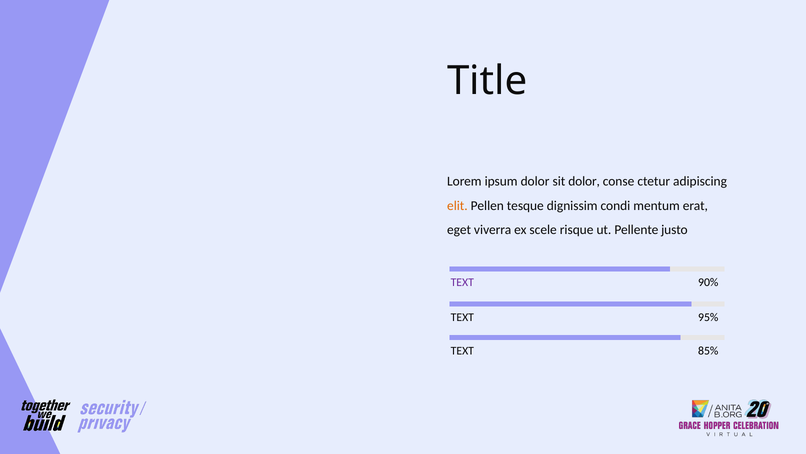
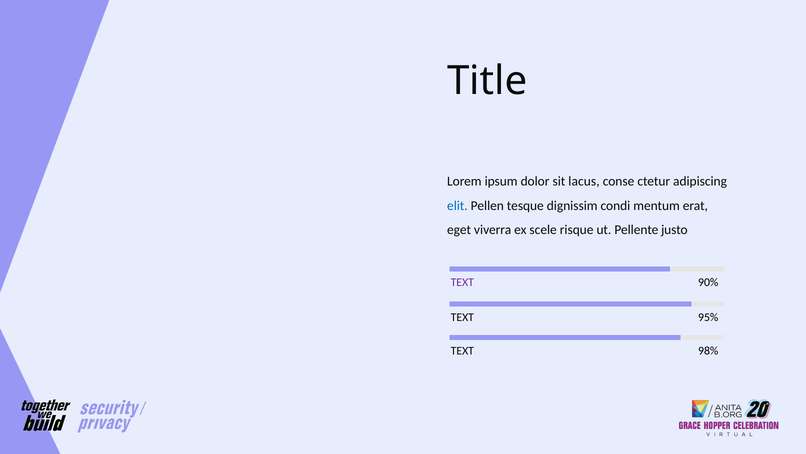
sit dolor: dolor -> lacus
elit colour: orange -> blue
85%: 85% -> 98%
